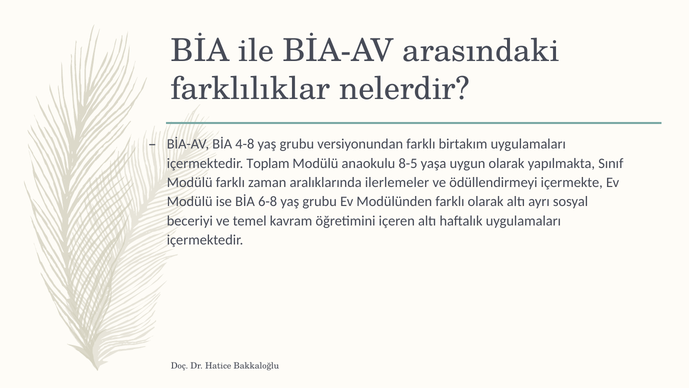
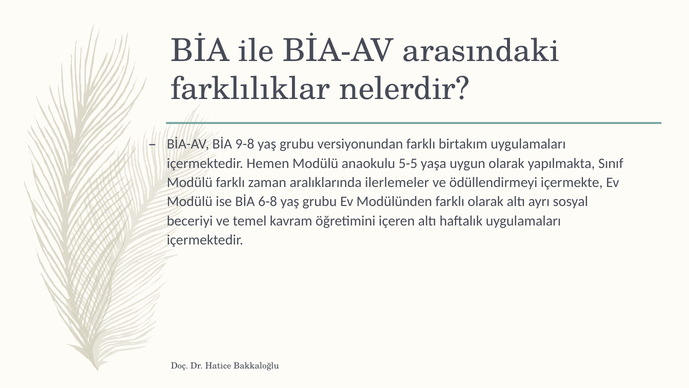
4-8: 4-8 -> 9-8
Toplam: Toplam -> Hemen
8-5: 8-5 -> 5-5
